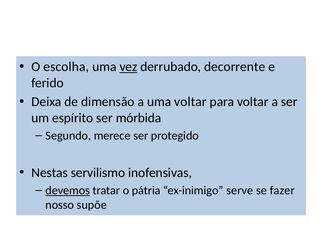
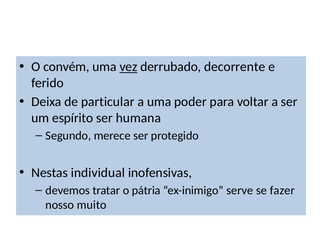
escolha: escolha -> convém
dimensão: dimensão -> particular
uma voltar: voltar -> poder
mórbida: mórbida -> humana
servilismo: servilismo -> individual
devemos underline: present -> none
supõe: supõe -> muito
